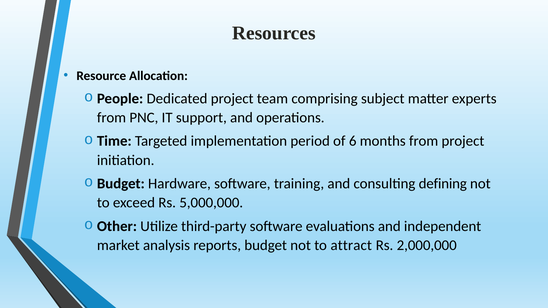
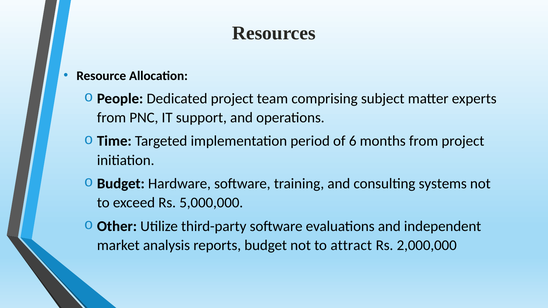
defining: defining -> systems
